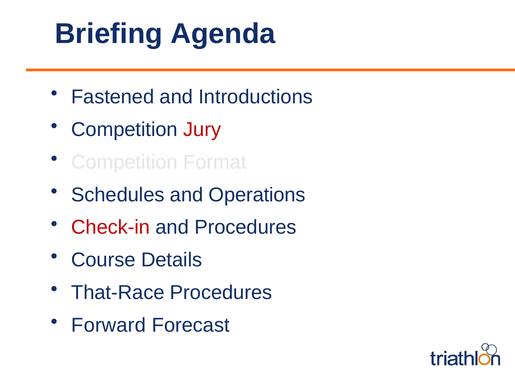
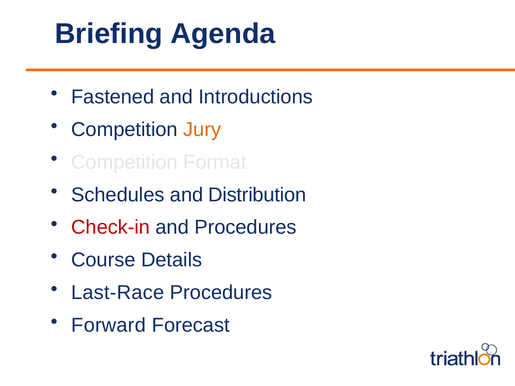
Jury colour: red -> orange
Operations: Operations -> Distribution
That-Race: That-Race -> Last-Race
